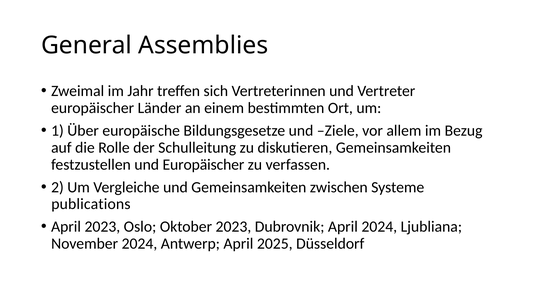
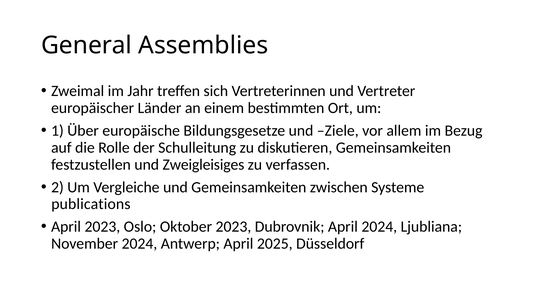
und Europäischer: Europäischer -> Zweigleisiges
